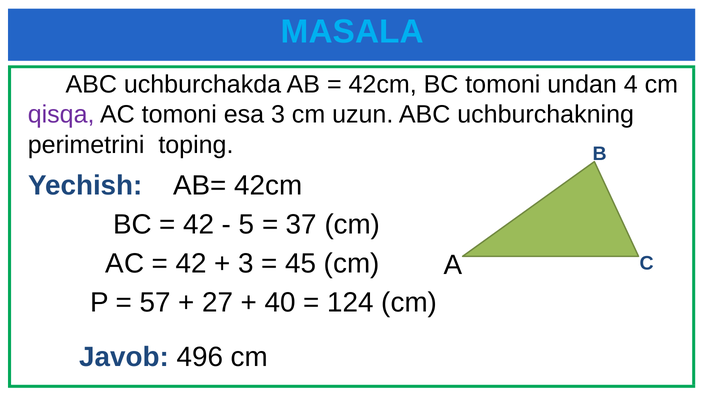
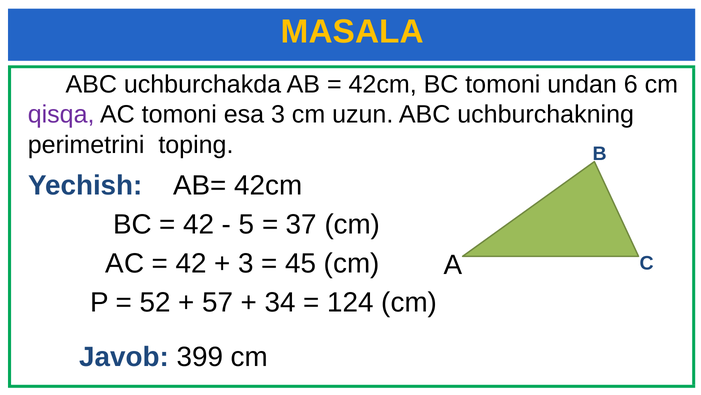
MASALA colour: light blue -> yellow
4: 4 -> 6
57: 57 -> 52
27: 27 -> 57
40: 40 -> 34
496: 496 -> 399
